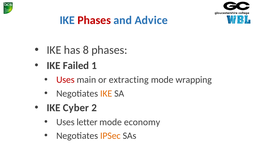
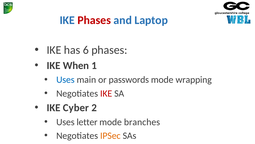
Advice: Advice -> Laptop
8: 8 -> 6
Failed: Failed -> When
Uses at (65, 80) colour: red -> blue
extracting: extracting -> passwords
IKE at (106, 93) colour: orange -> red
economy: economy -> branches
